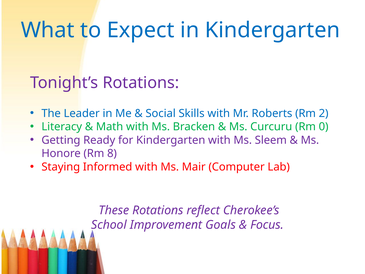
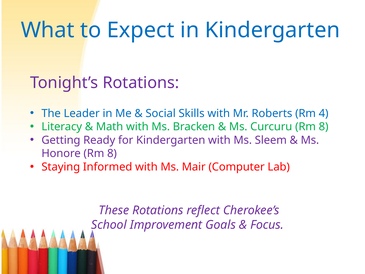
2: 2 -> 4
Curcuru Rm 0: 0 -> 8
